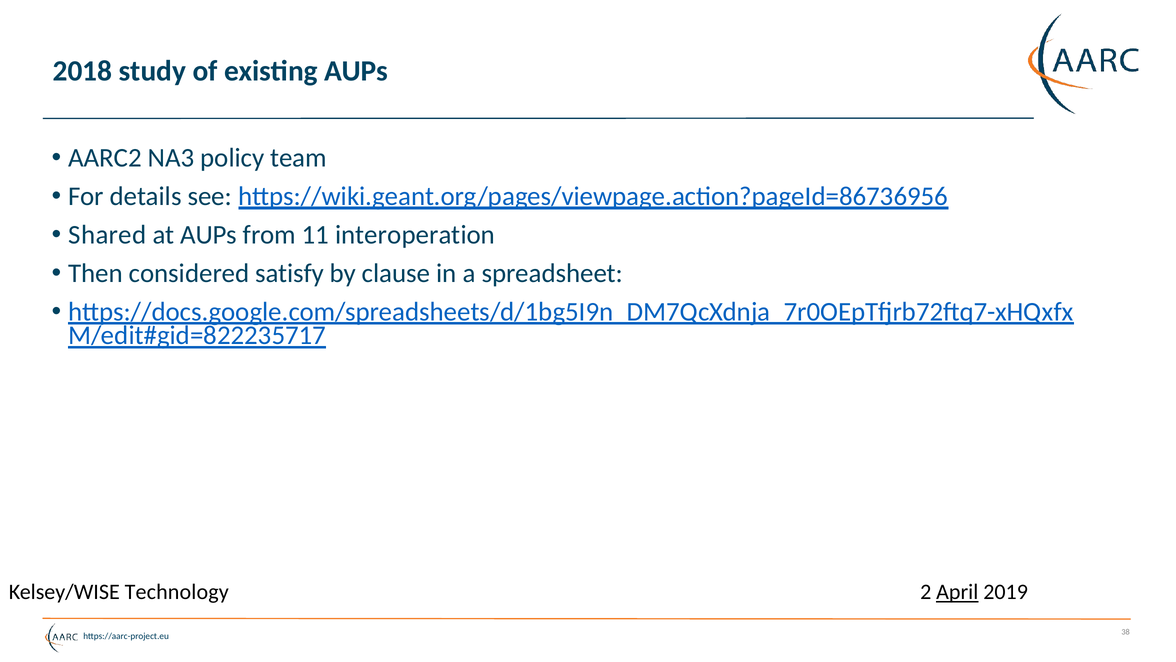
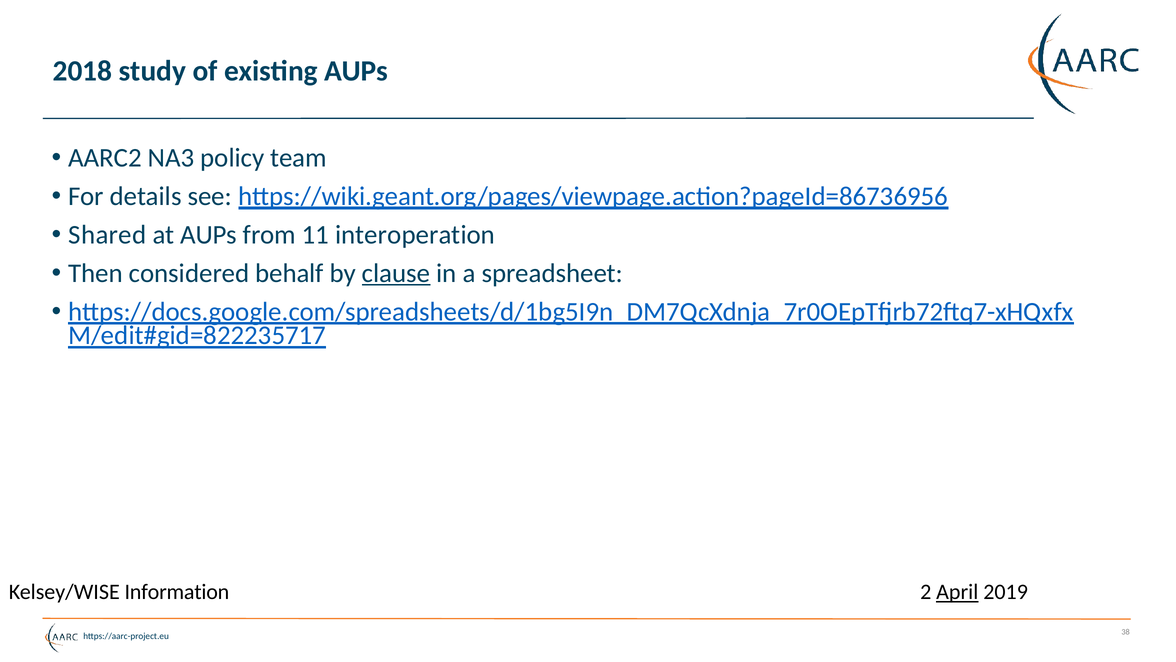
satisfy: satisfy -> behalf
clause underline: none -> present
Technology: Technology -> Information
